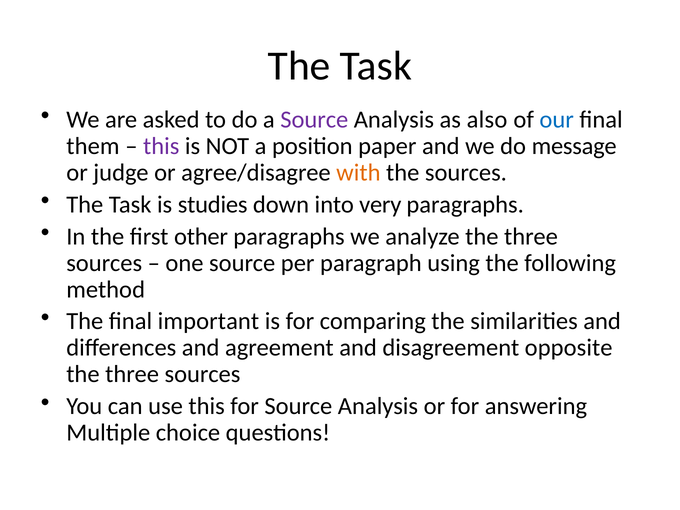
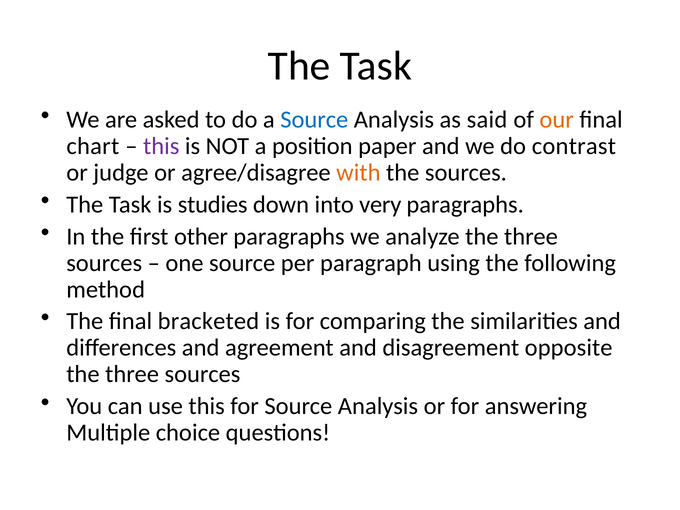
Source at (314, 120) colour: purple -> blue
also: also -> said
our colour: blue -> orange
them: them -> chart
message: message -> contrast
important: important -> bracketed
